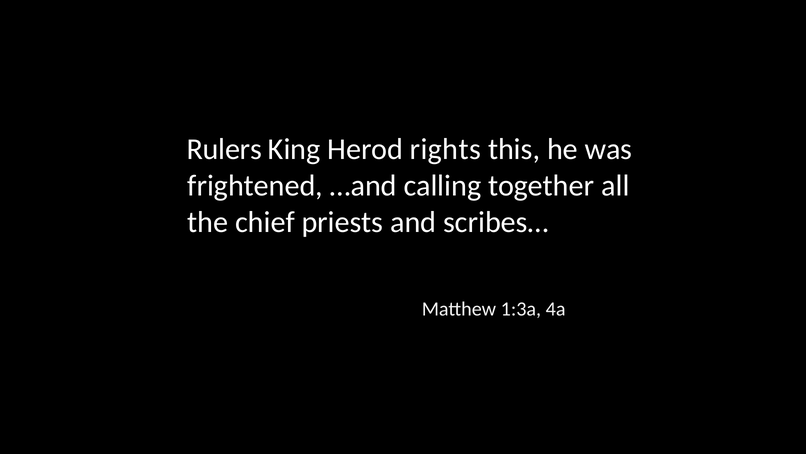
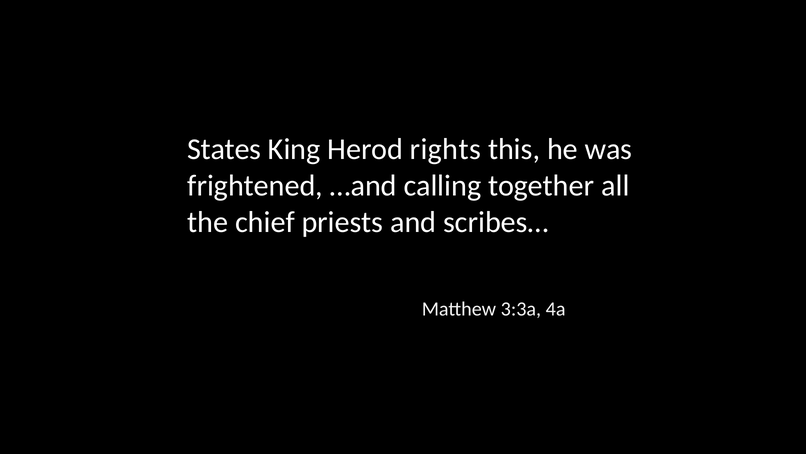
Rulers: Rulers -> States
1:3a: 1:3a -> 3:3a
